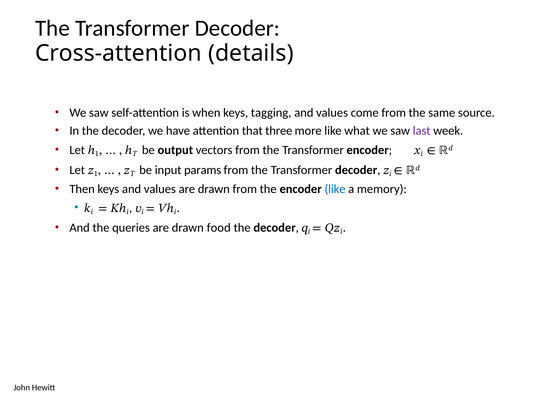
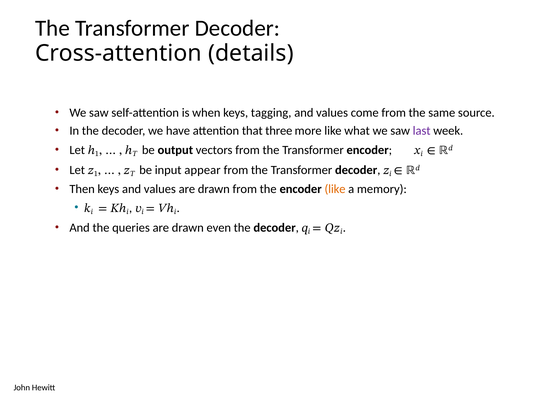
params: params -> appear
like at (335, 189) colour: blue -> orange
food: food -> even
